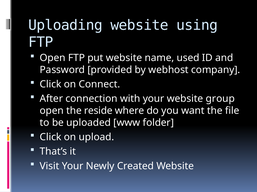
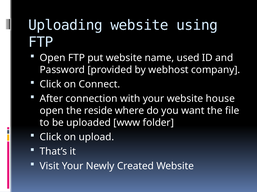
group: group -> house
